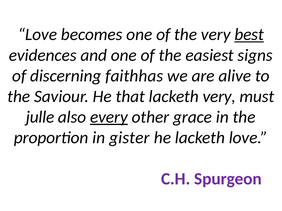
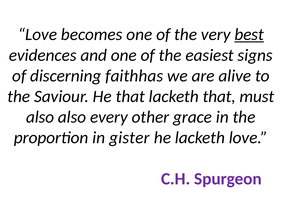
lacketh very: very -> that
julle at (40, 117): julle -> also
every underline: present -> none
